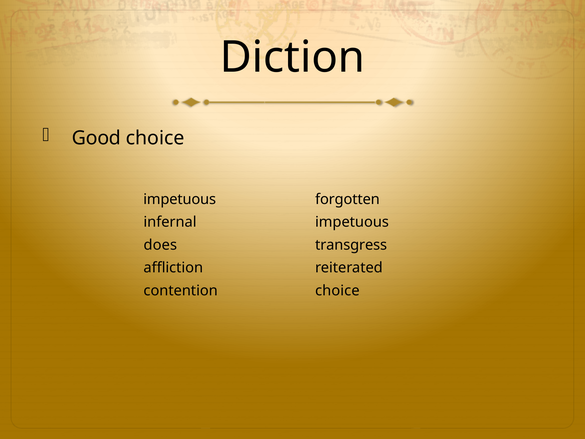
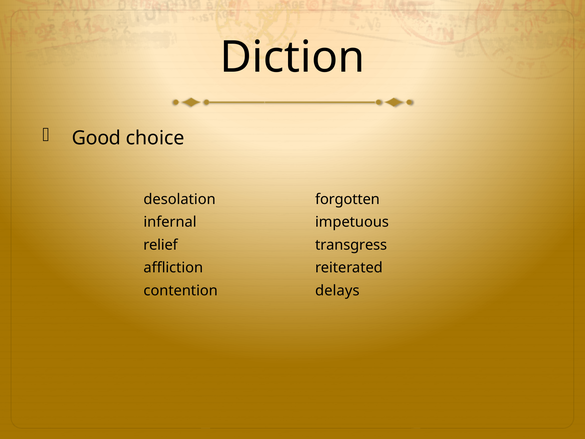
impetuous at (180, 199): impetuous -> desolation
does: does -> relief
choice at (337, 290): choice -> delays
